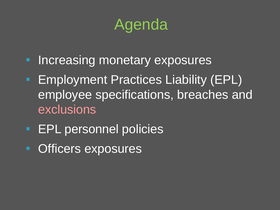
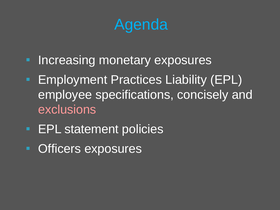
Agenda colour: light green -> light blue
breaches: breaches -> concisely
personnel: personnel -> statement
